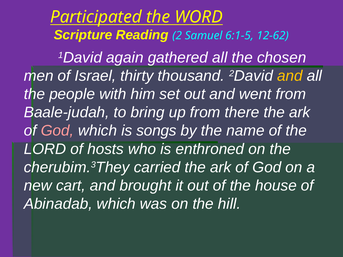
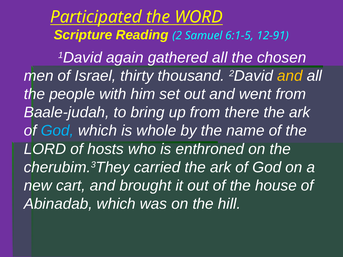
12-62: 12-62 -> 12-91
God at (57, 131) colour: pink -> light blue
songs: songs -> whole
